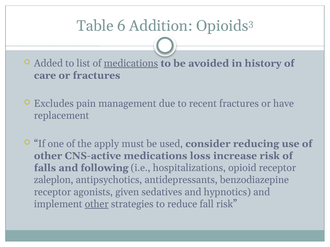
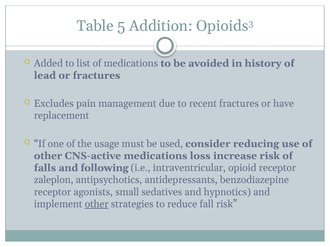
6: 6 -> 5
medications at (131, 63) underline: present -> none
care: care -> lead
apply: apply -> usage
hospitalizations: hospitalizations -> intraventricular
given: given -> small
